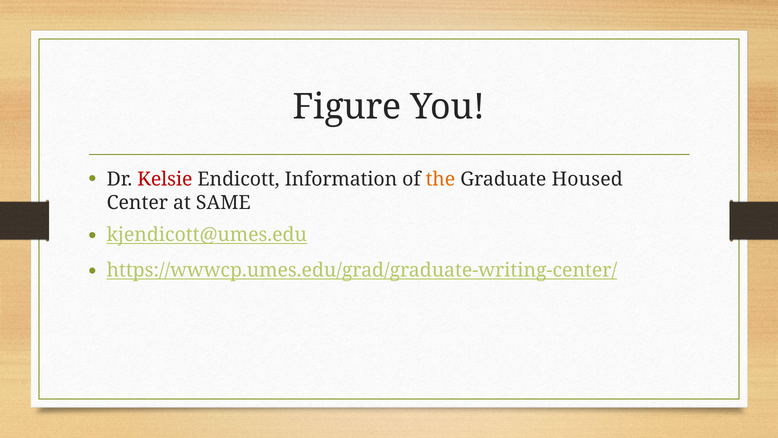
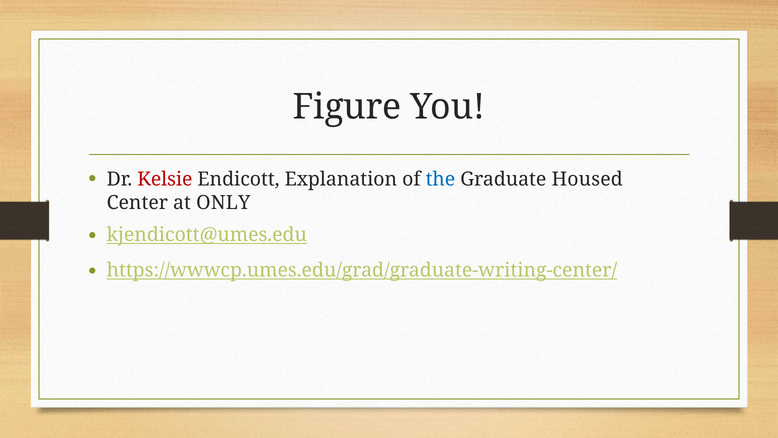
Information: Information -> Explanation
the colour: orange -> blue
SAME: SAME -> ONLY
